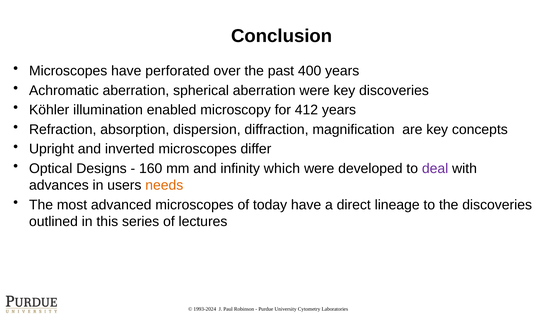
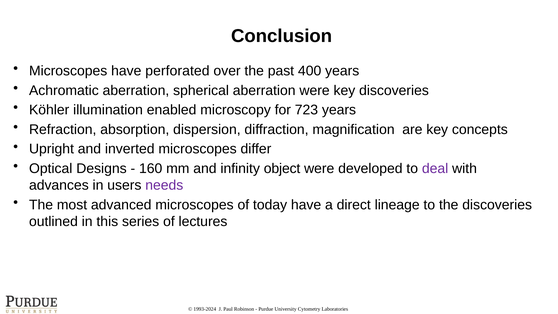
412: 412 -> 723
which: which -> object
needs colour: orange -> purple
